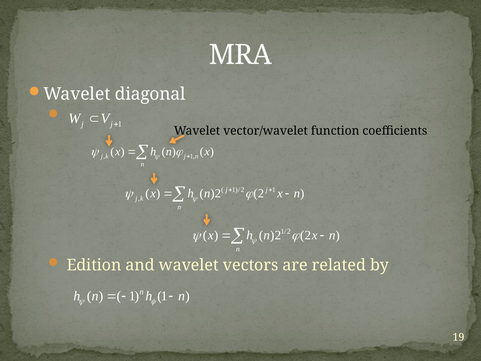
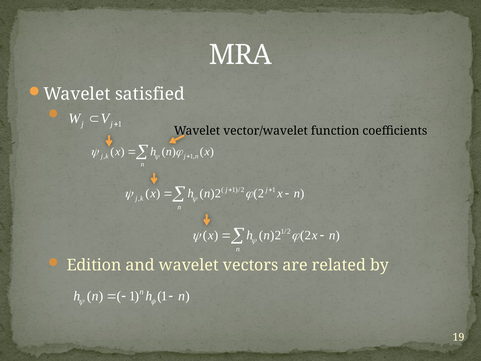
diagonal: diagonal -> satisfied
